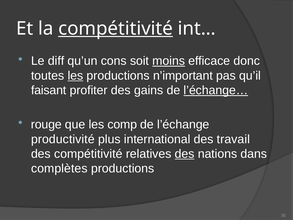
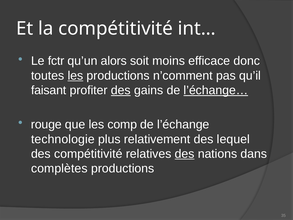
compétitivité at (116, 28) underline: present -> none
diff: diff -> fctr
cons: cons -> alors
moins underline: present -> none
n’important: n’important -> n’comment
des at (121, 90) underline: none -> present
productivité: productivité -> technologie
international: international -> relativement
travail: travail -> lequel
